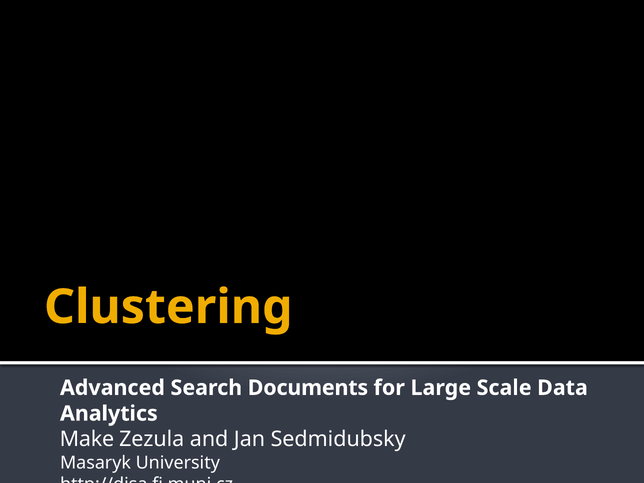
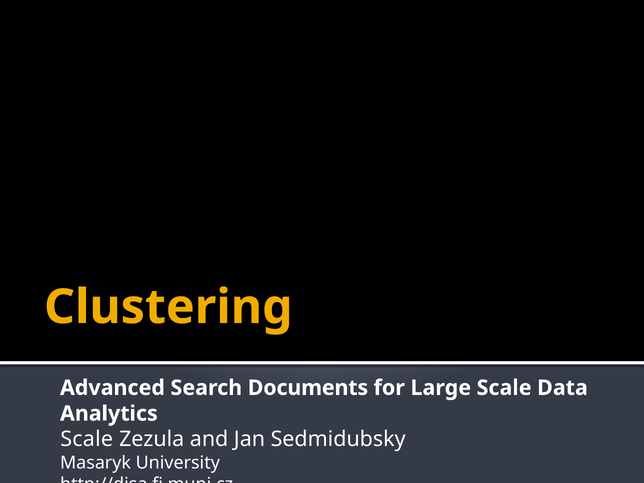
Make at (87, 439): Make -> Scale
